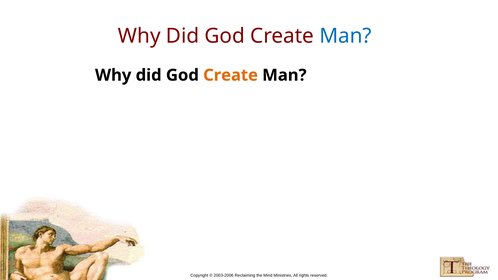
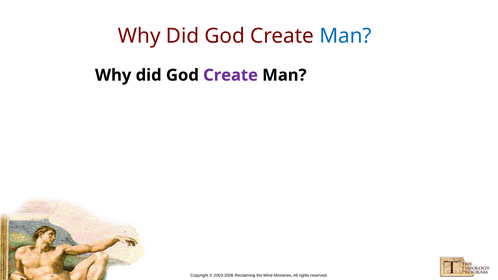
Create at (231, 75) colour: orange -> purple
